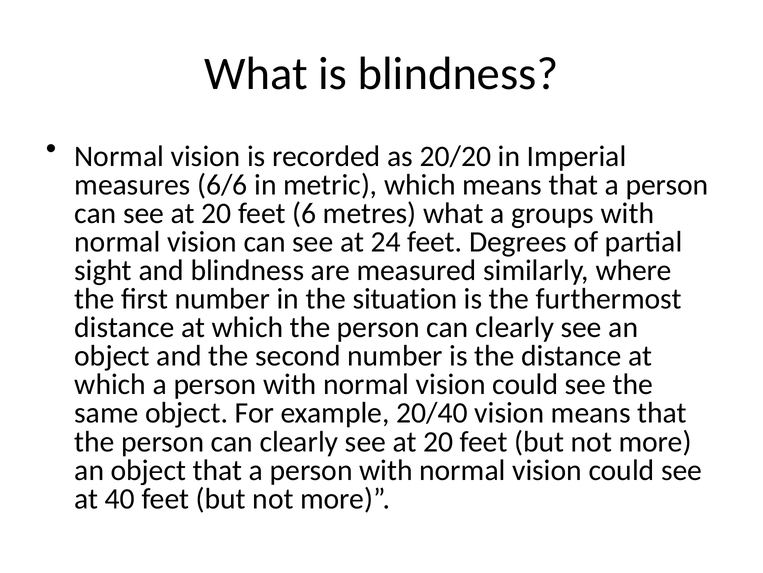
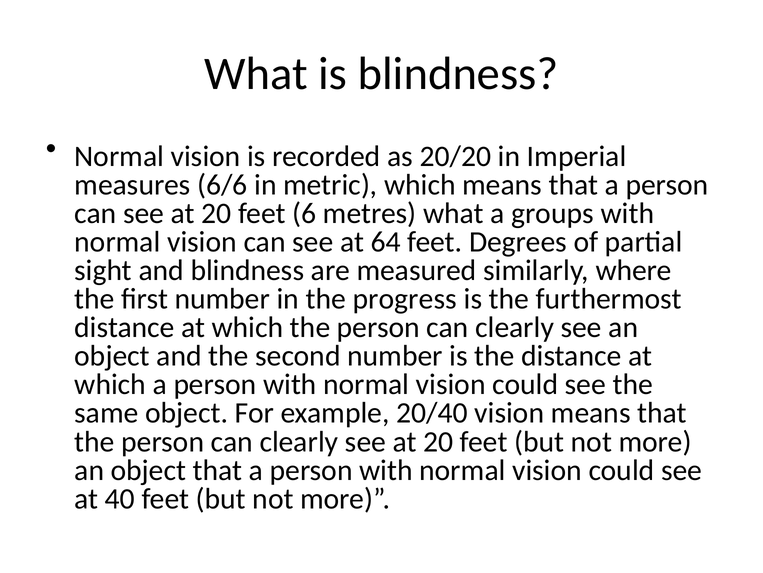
24: 24 -> 64
situation: situation -> progress
